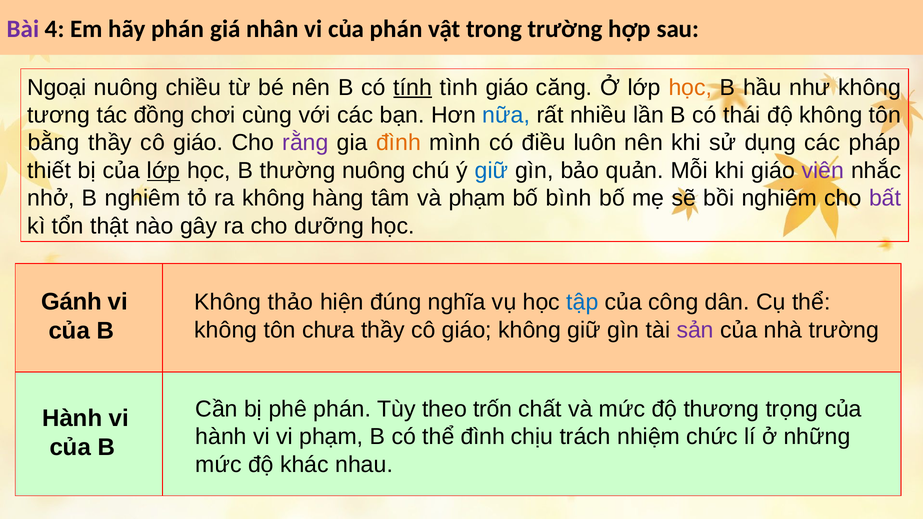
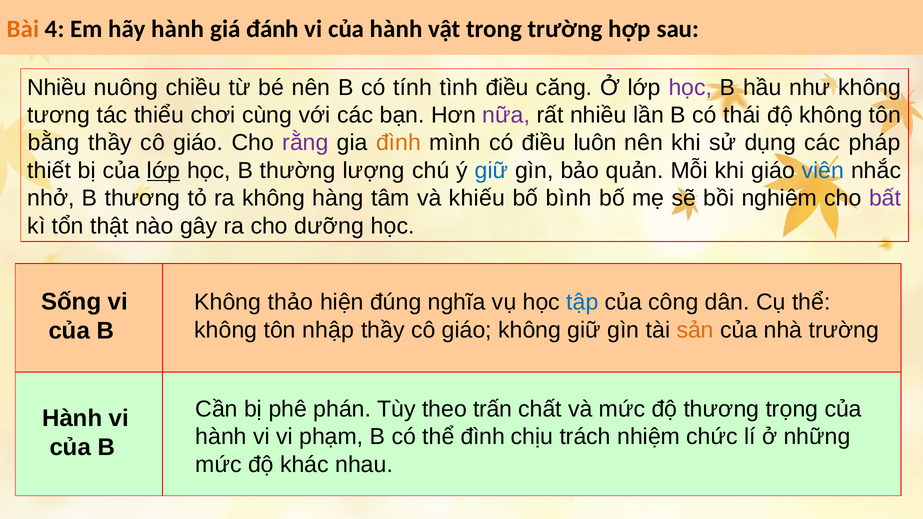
Bài colour: purple -> orange
hãy phán: phán -> hành
nhân: nhân -> đánh
vi của phán: phán -> hành
Ngoại at (57, 88): Ngoại -> Nhiều
tính underline: present -> none
tình giáo: giáo -> điều
học at (690, 88) colour: orange -> purple
đồng: đồng -> thiểu
nữa colour: blue -> purple
thường nuông: nuông -> lượng
viên colour: purple -> blue
B nghiêm: nghiêm -> thương
và phạm: phạm -> khiếu
Gánh: Gánh -> Sống
chưa: chưa -> nhập
sản colour: purple -> orange
trốn: trốn -> trấn
